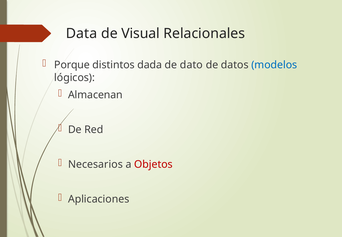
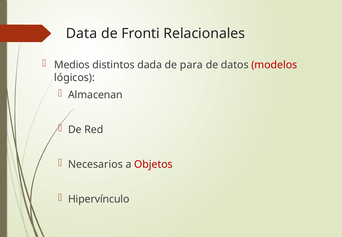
Visual: Visual -> Fronti
Porque: Porque -> Medios
dato: dato -> para
modelos colour: blue -> red
Aplicaciones: Aplicaciones -> Hipervínculo
